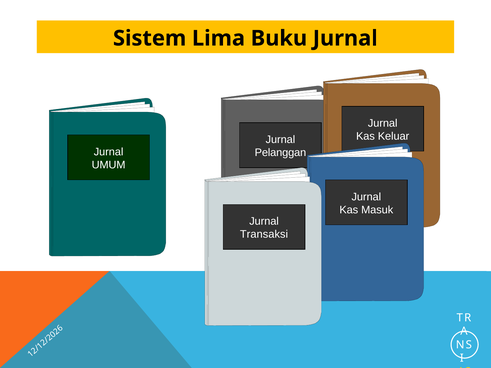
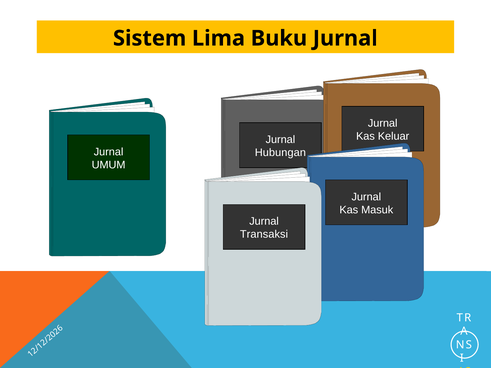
Pelanggan: Pelanggan -> Hubungan
